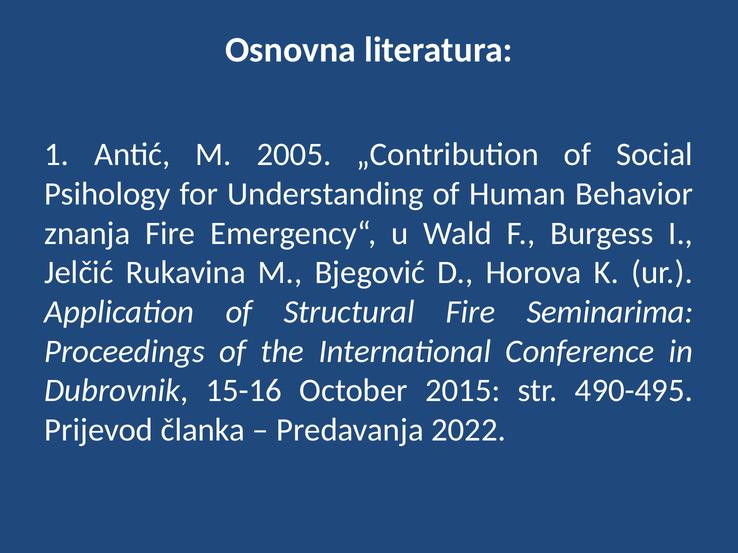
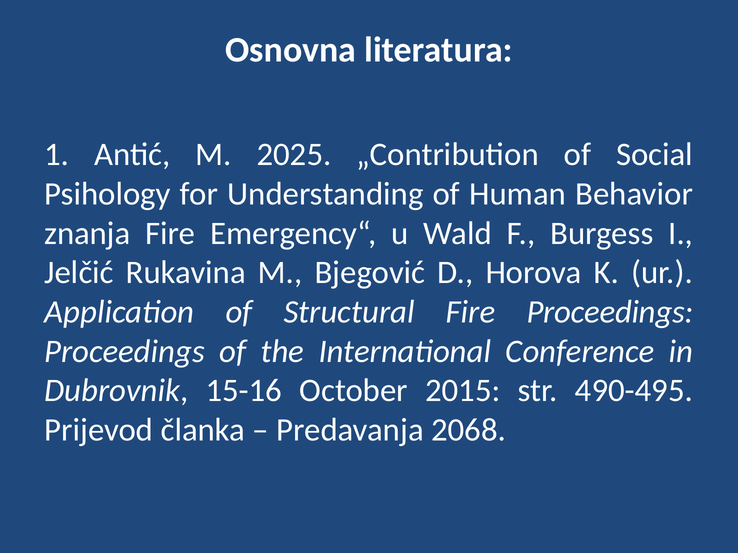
2005: 2005 -> 2025
Fire Seminarima: Seminarima -> Proceedings
2022: 2022 -> 2068
